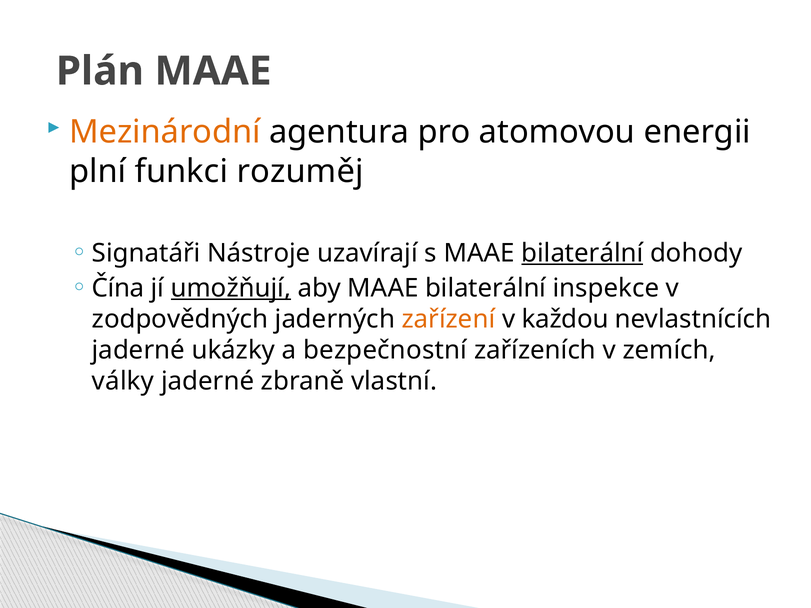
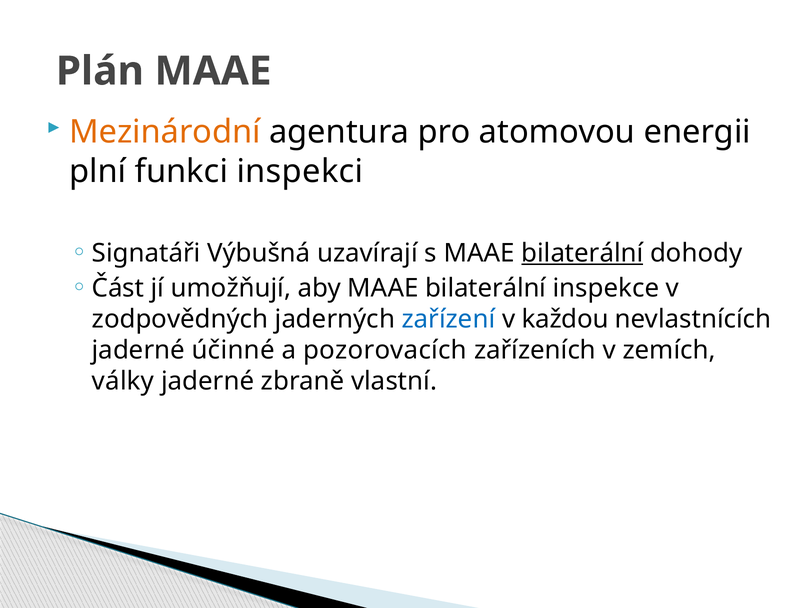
rozuměj: rozuměj -> inspekci
Nástroje: Nástroje -> Výbušná
Čína: Čína -> Část
umožňují underline: present -> none
zařízení colour: orange -> blue
ukázky: ukázky -> účinné
bezpečnostní: bezpečnostní -> pozorovacích
